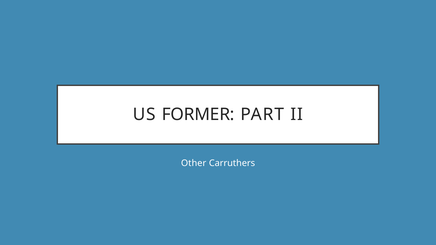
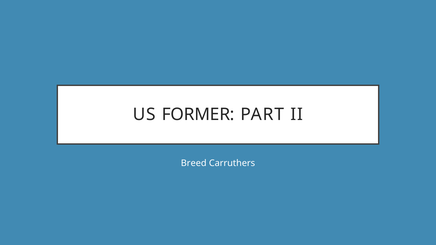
Other: Other -> Breed
